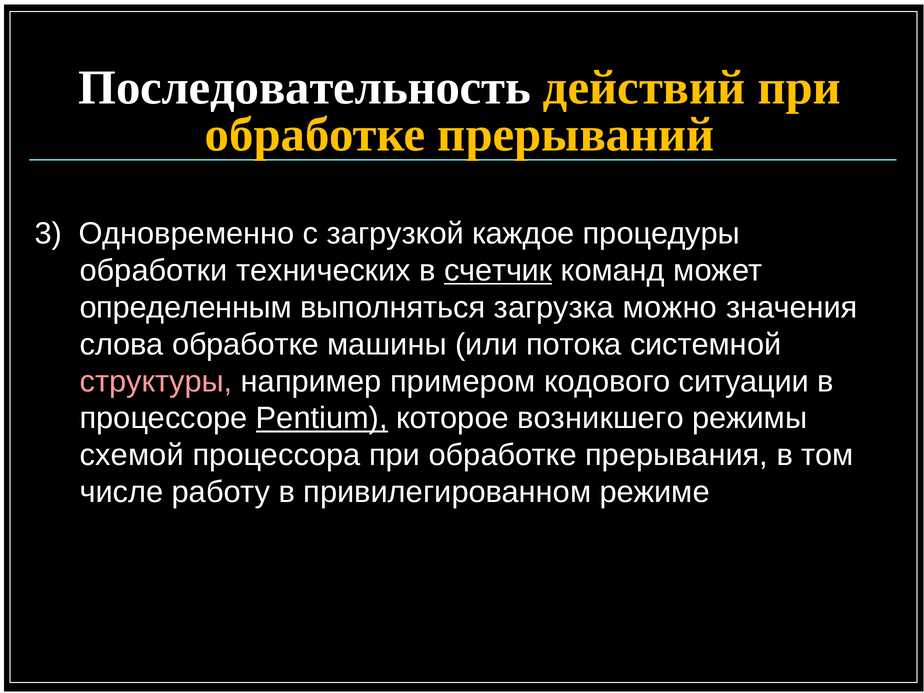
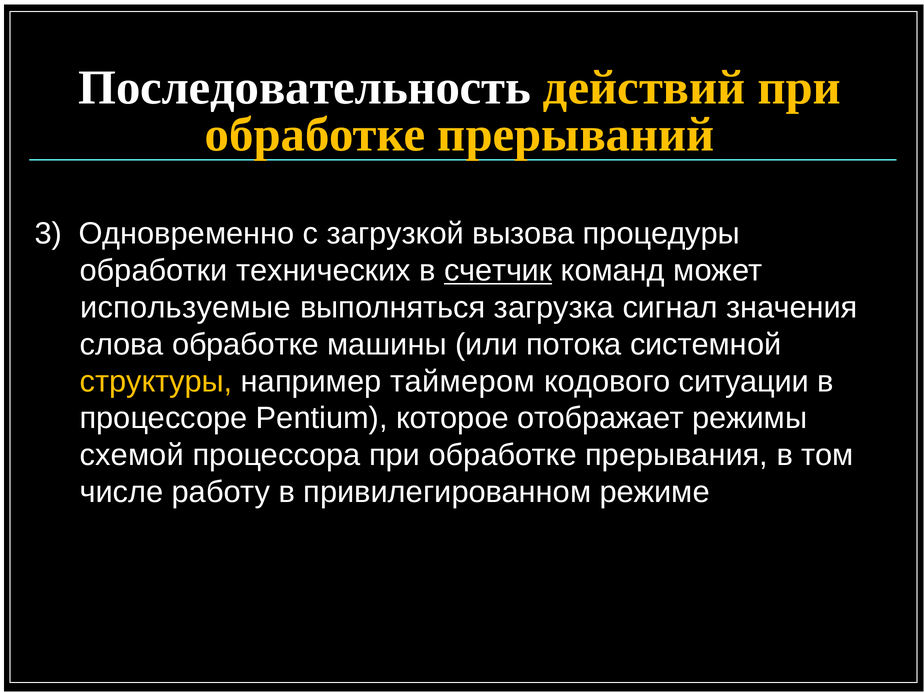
каждое: каждое -> вызова
определенным: определенным -> используемые
можно: можно -> сигнал
структуры colour: pink -> yellow
примером: примером -> таймером
Pentium underline: present -> none
возникшего: возникшего -> отображает
